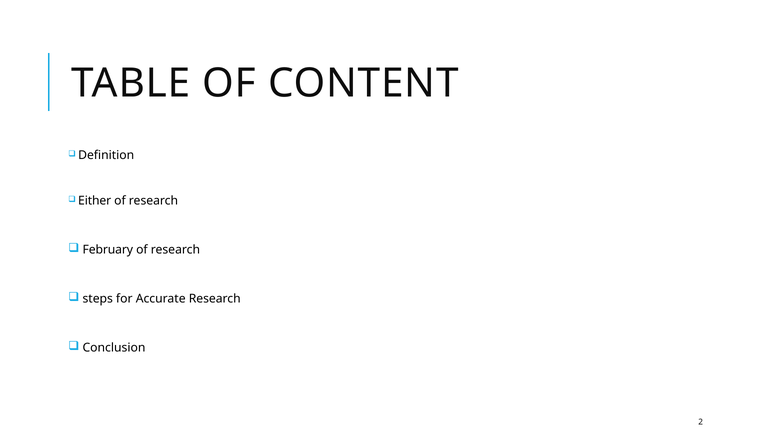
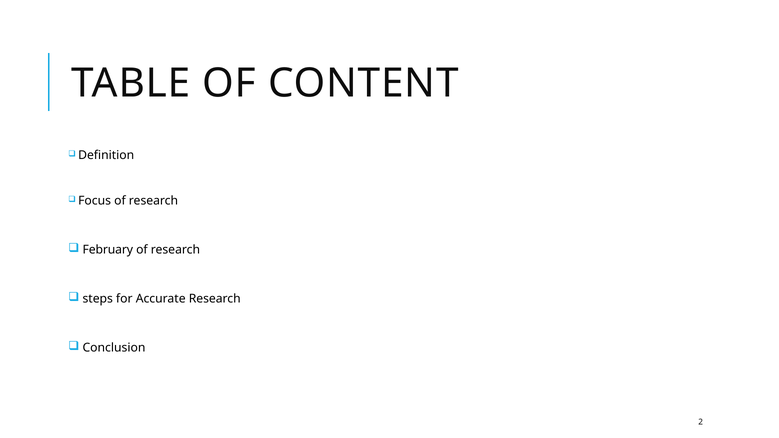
Either: Either -> Focus
